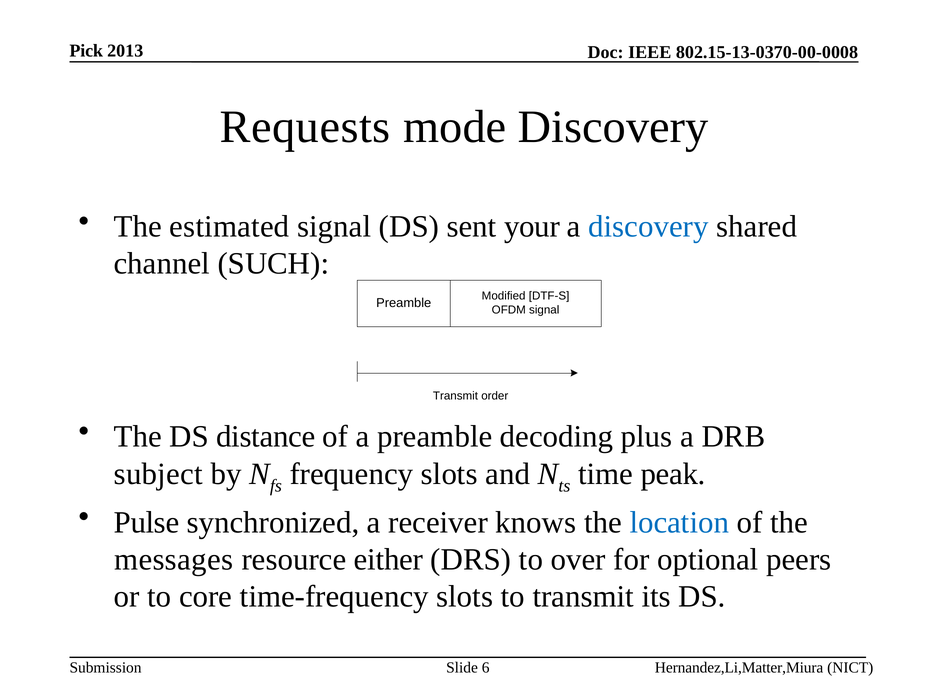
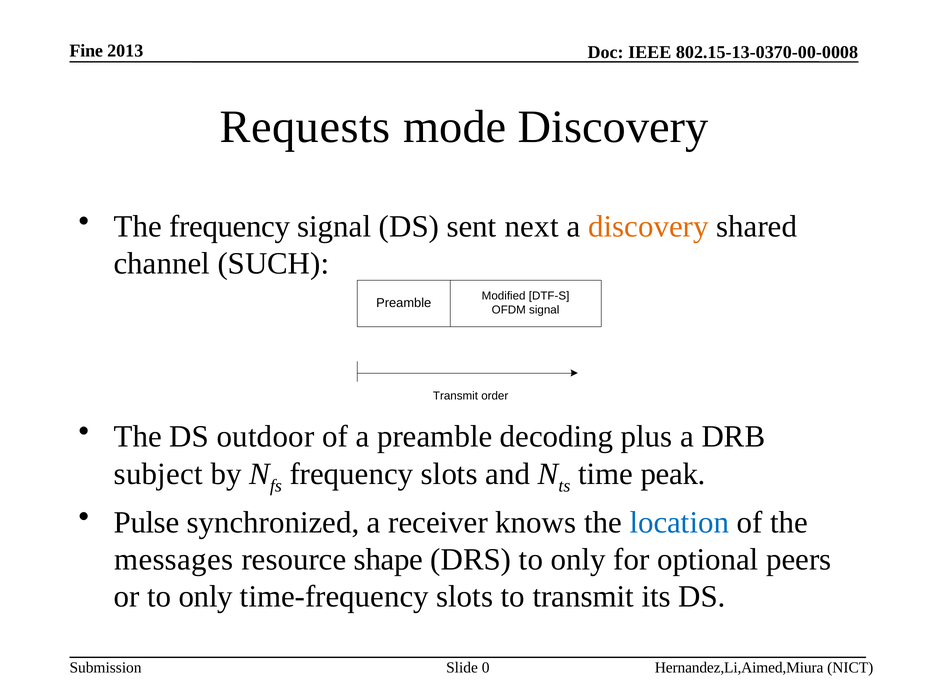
Pick: Pick -> Fine
The estimated: estimated -> frequency
your: your -> next
discovery at (648, 226) colour: blue -> orange
distance: distance -> outdoor
either: either -> shape
DRS to over: over -> only
or to core: core -> only
6: 6 -> 0
Hernandez,Li,Matter,Miura: Hernandez,Li,Matter,Miura -> Hernandez,Li,Aimed,Miura
